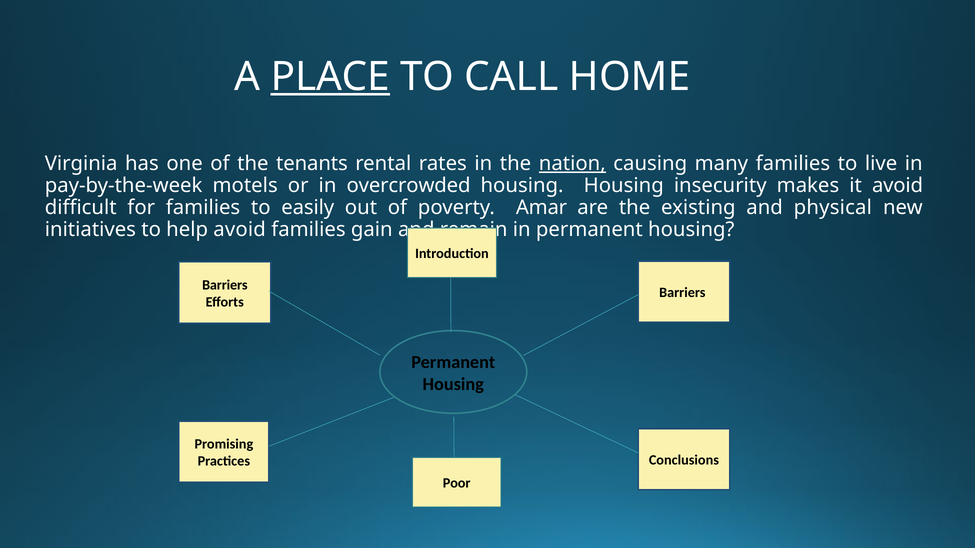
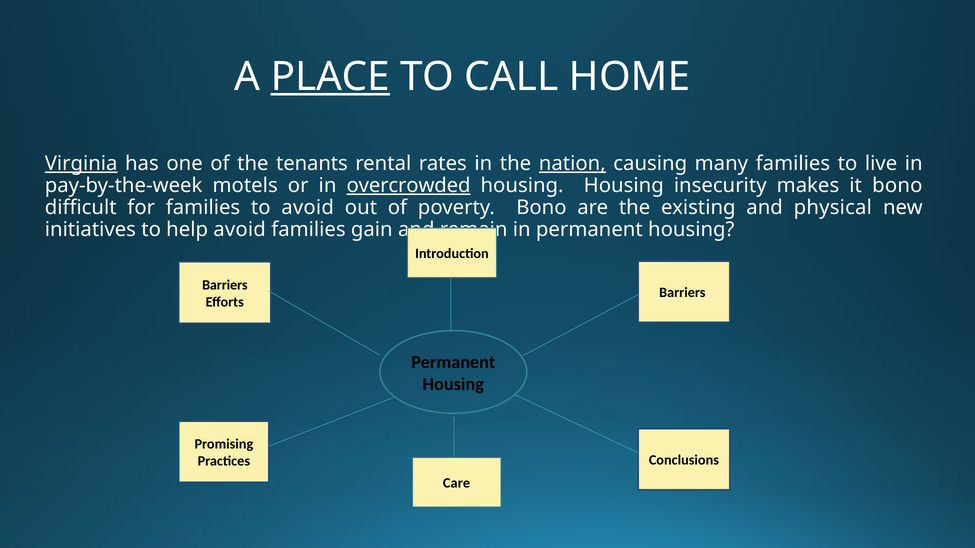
Virginia underline: none -> present
overcrowded underline: none -> present
it avoid: avoid -> bono
to easily: easily -> avoid
poverty Amar: Amar -> Bono
Poor: Poor -> Care
